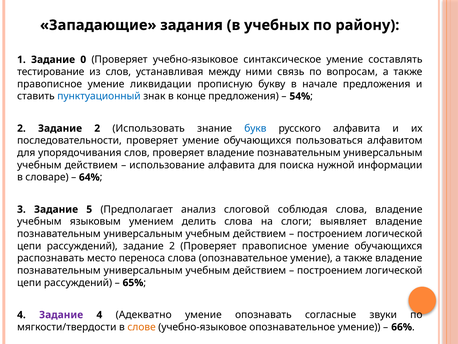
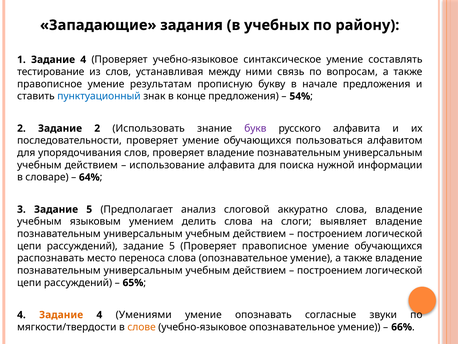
1 Задание 0: 0 -> 4
ликвидации: ликвидации -> результатам
букв colour: blue -> purple
соблюдая: соблюдая -> аккуратно
рассуждений задание 2: 2 -> 5
Задание at (61, 314) colour: purple -> orange
Адекватно: Адекватно -> Умениями
